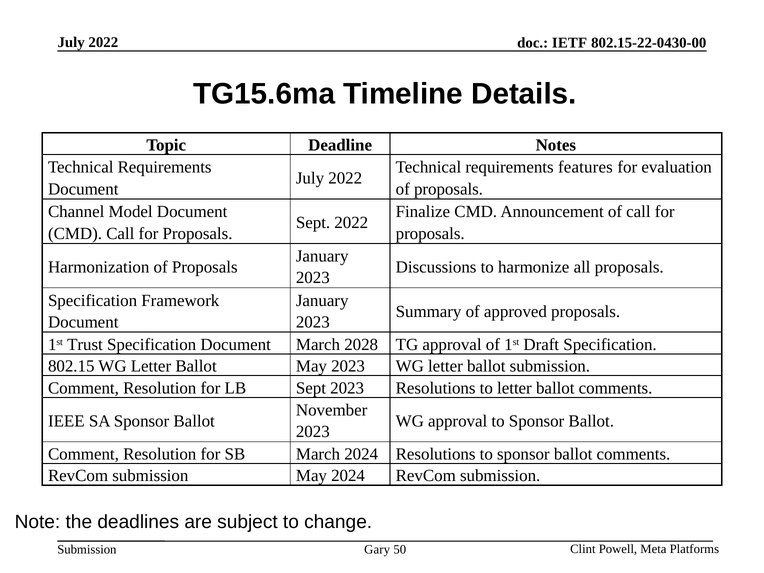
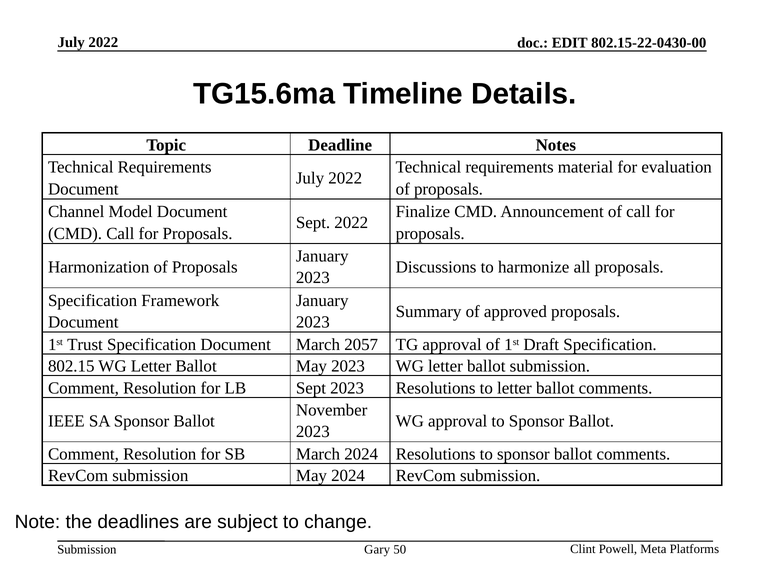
IETF: IETF -> EDIT
features: features -> material
2028: 2028 -> 2057
